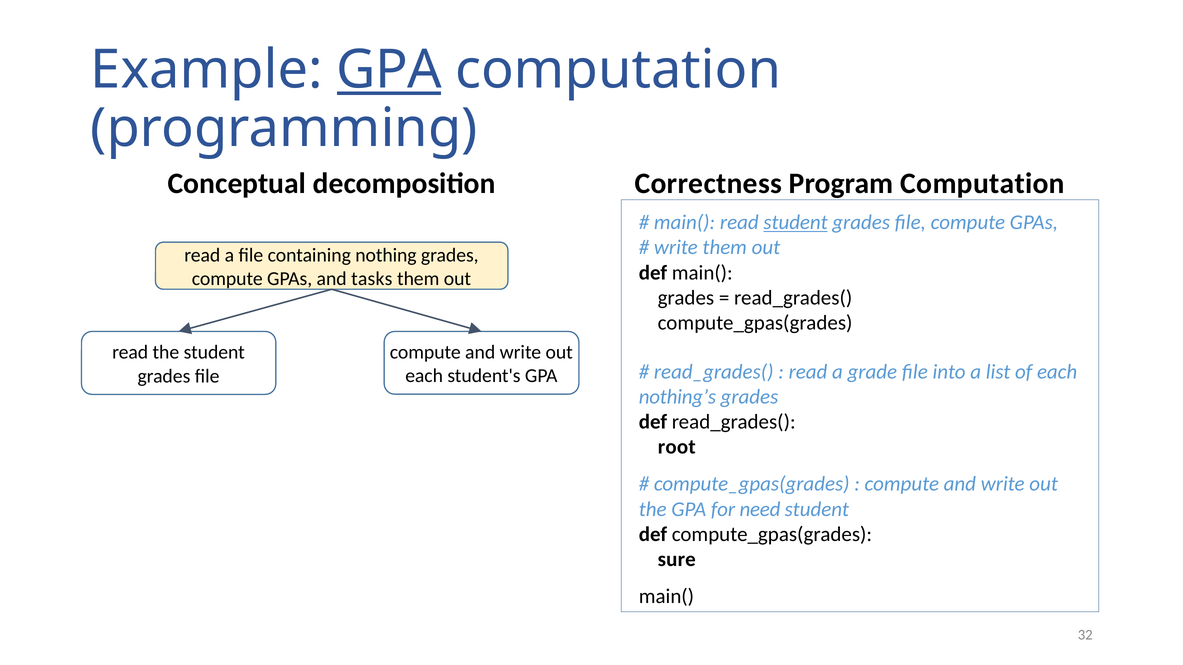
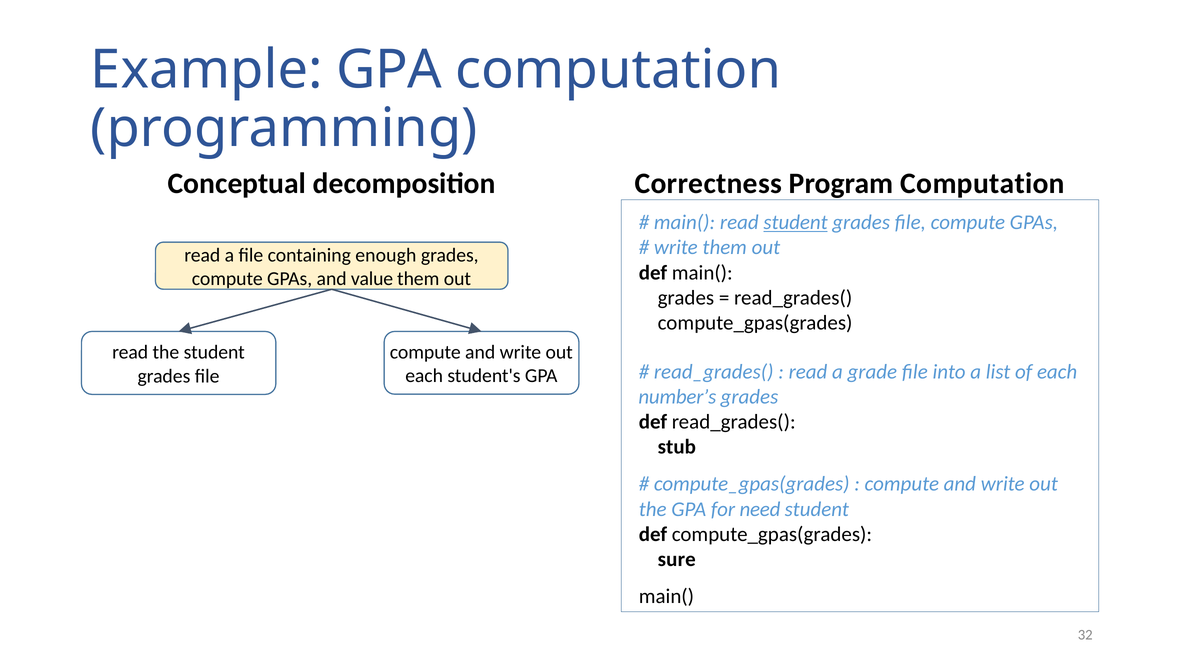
GPA at (389, 70) underline: present -> none
nothing: nothing -> enough
tasks: tasks -> value
nothing’s: nothing’s -> number’s
root: root -> stub
